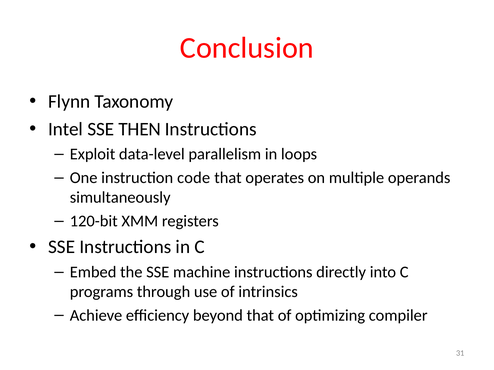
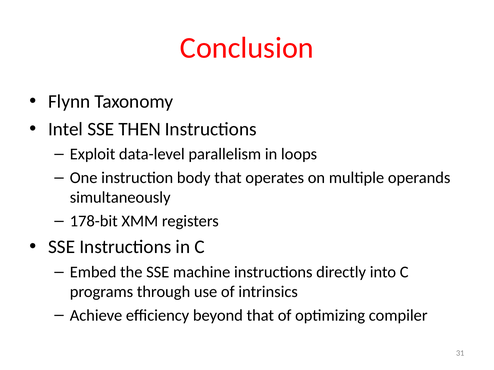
code: code -> body
120-bit: 120-bit -> 178-bit
